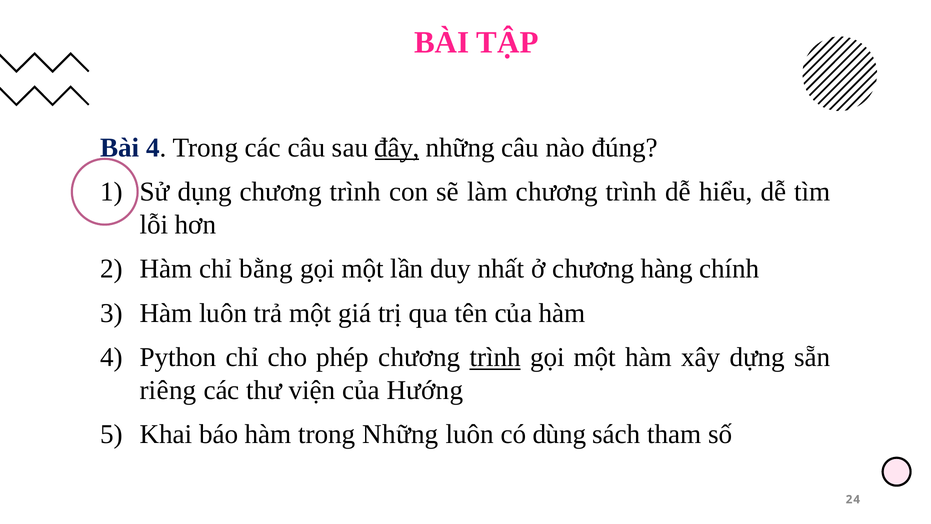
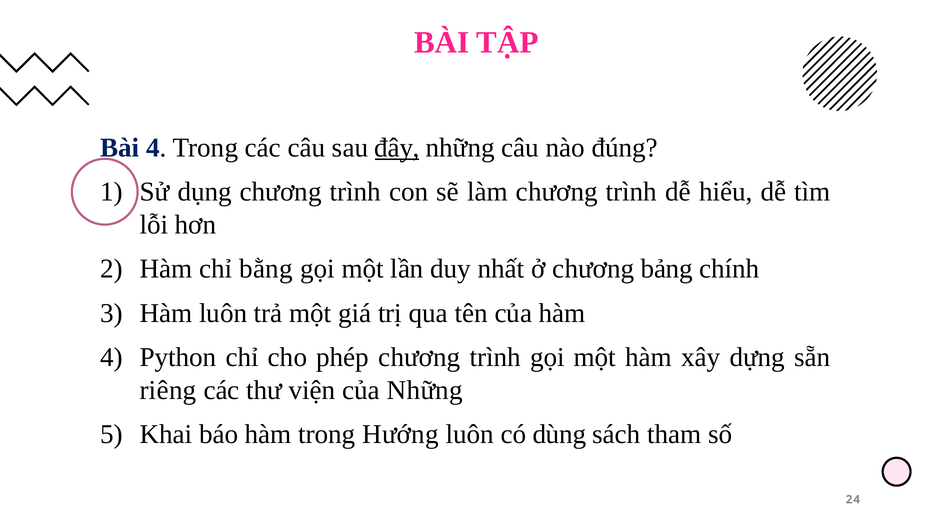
hàng: hàng -> bảng
trình at (495, 357) underline: present -> none
của Hướng: Hướng -> Những
trong Những: Những -> Hướng
